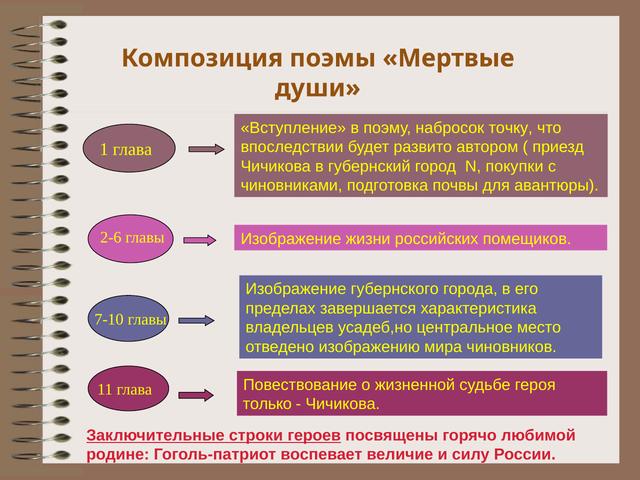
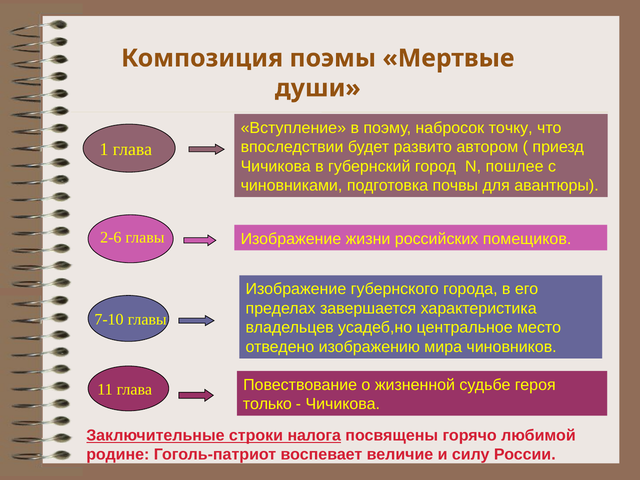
покупки: покупки -> пошлее
героев: героев -> налога
